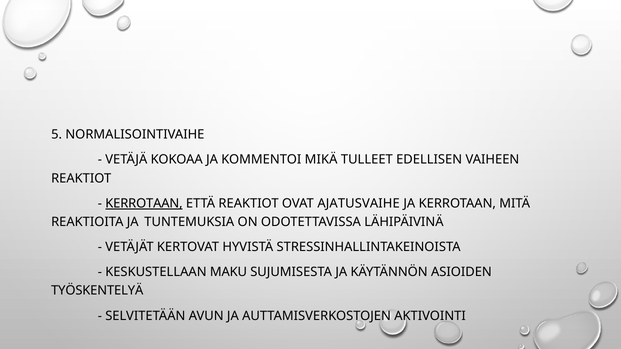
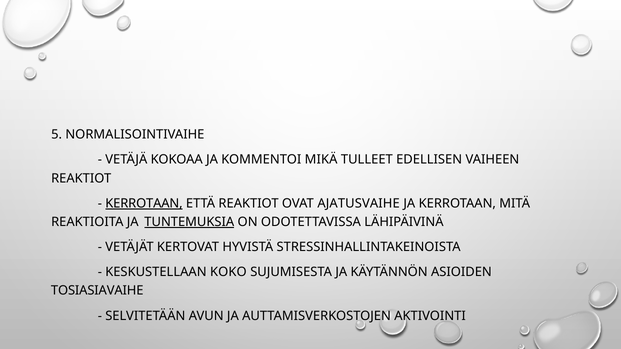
TUNTEMUKSIA underline: none -> present
MAKU: MAKU -> KOKO
TYÖSKENTELYÄ: TYÖSKENTELYÄ -> TOSIASIAVAIHE
